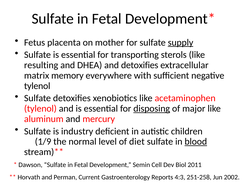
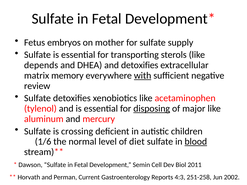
placenta: placenta -> embryos
supply underline: present -> none
resulting: resulting -> depends
with underline: none -> present
tylenol at (37, 86): tylenol -> review
industry: industry -> crossing
1/9: 1/9 -> 1/6
